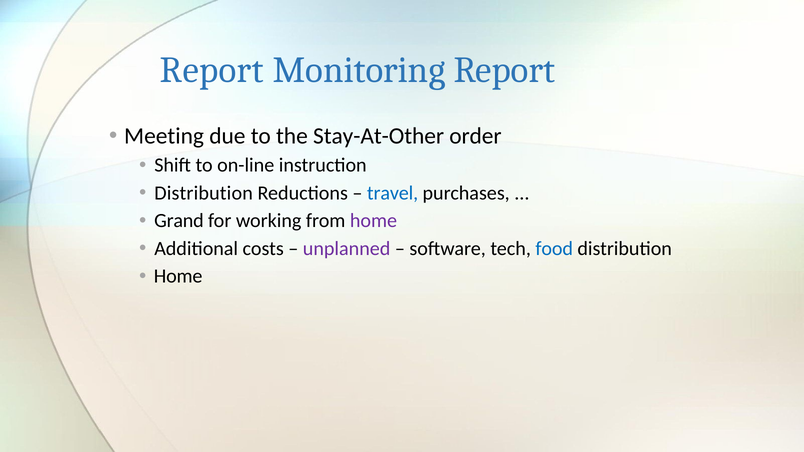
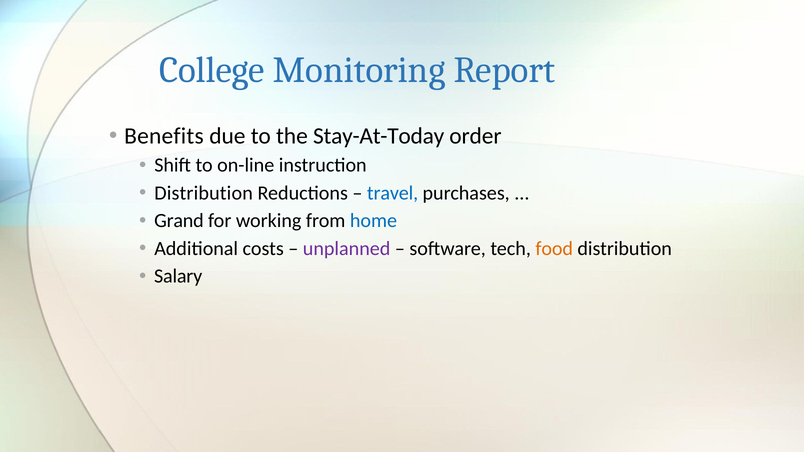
Report at (212, 70): Report -> College
Meeting: Meeting -> Benefits
Stay-At-Other: Stay-At-Other -> Stay-At-Today
home at (374, 221) colour: purple -> blue
food colour: blue -> orange
Home at (178, 276): Home -> Salary
